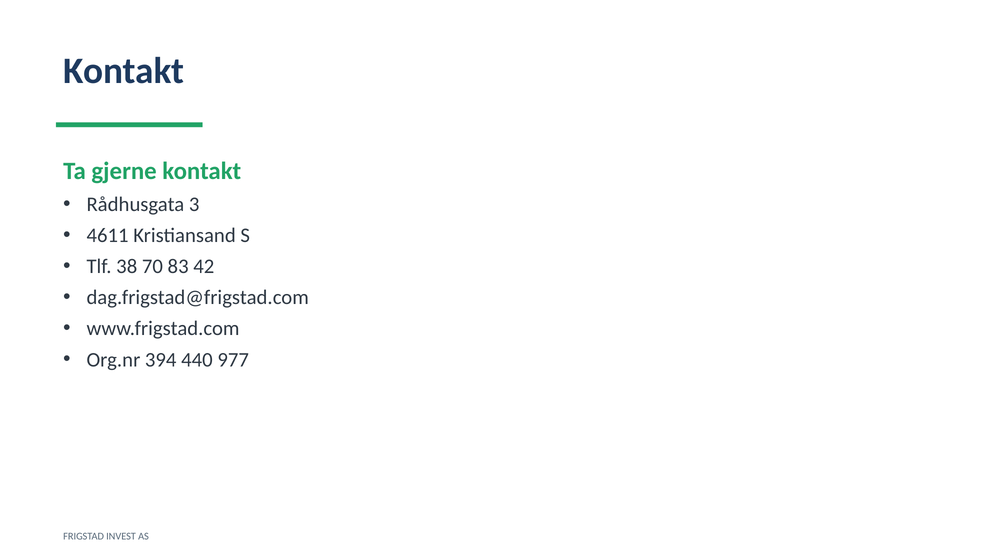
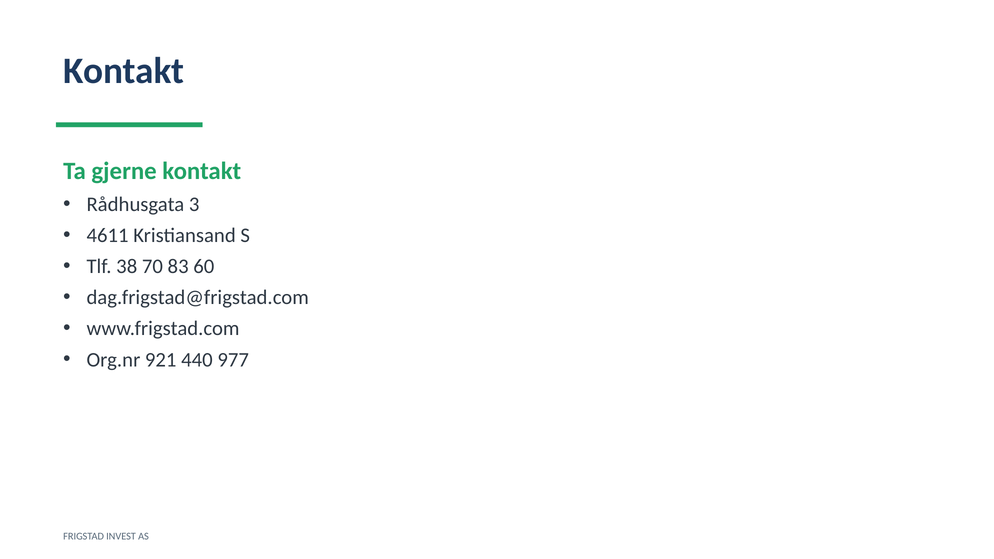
42: 42 -> 60
394: 394 -> 921
